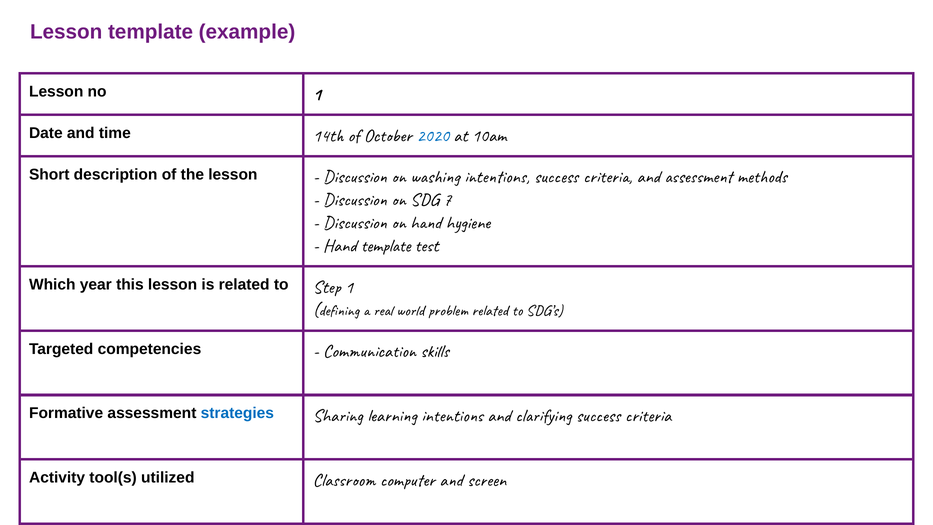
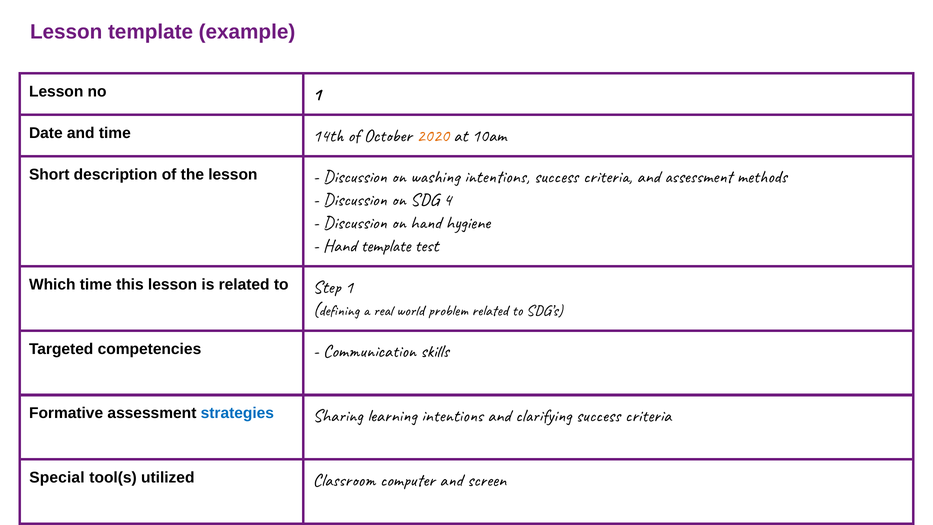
2020 colour: blue -> orange
7: 7 -> 4
Which year: year -> time
Activity: Activity -> Special
